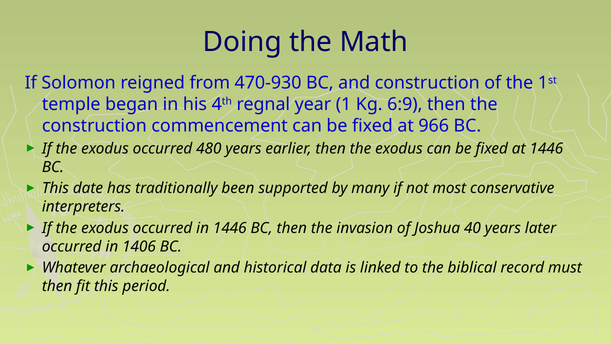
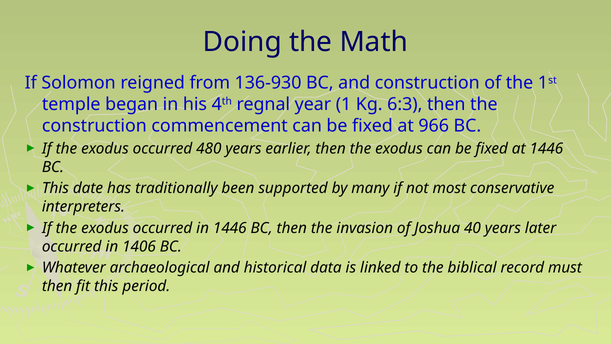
470-930: 470-930 -> 136-930
6:9: 6:9 -> 6:3
